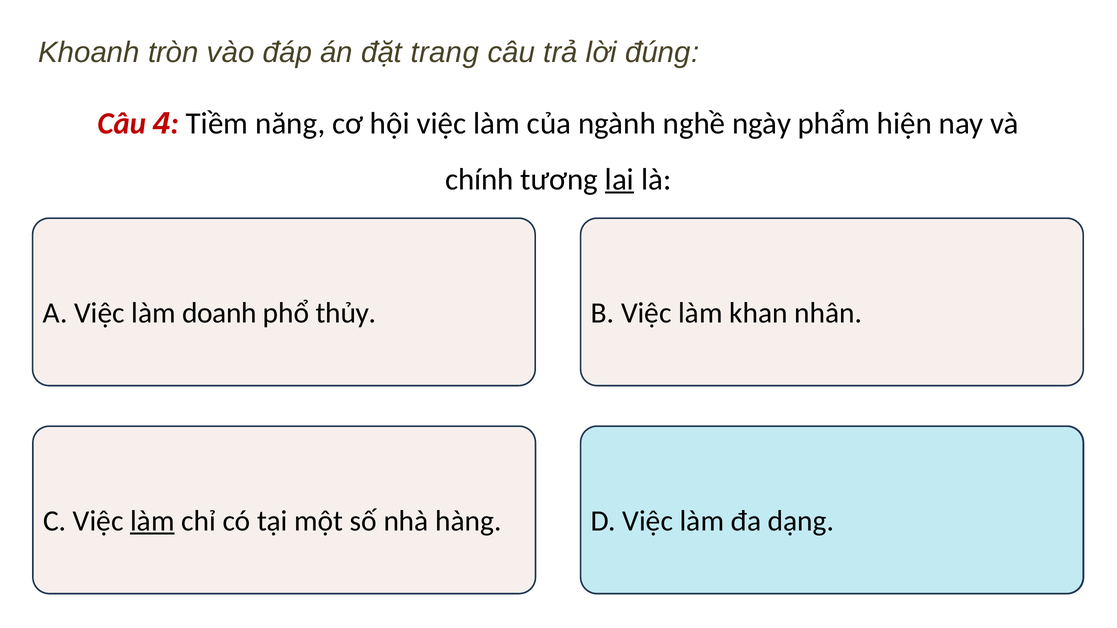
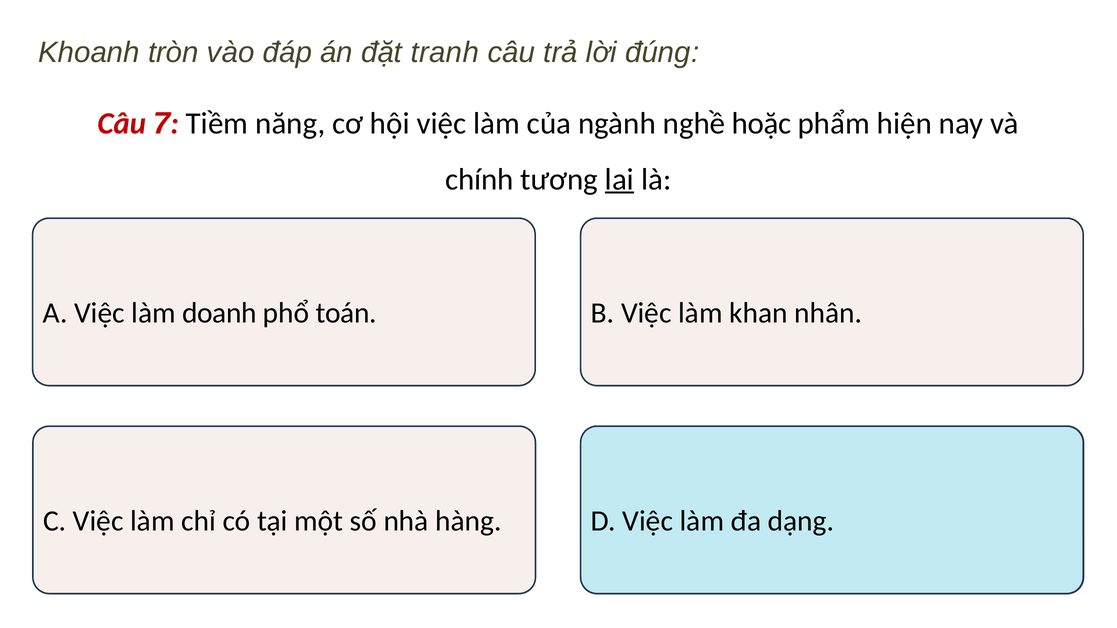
trang: trang -> tranh
4: 4 -> 7
ngày: ngày -> hoặc
thủy: thủy -> toán
làm at (152, 521) underline: present -> none
